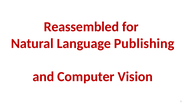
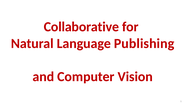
Reassembled: Reassembled -> Collaborative
